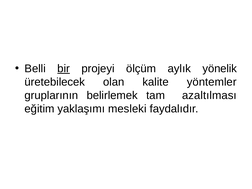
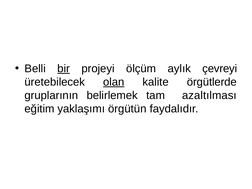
yönelik: yönelik -> çevreyi
olan underline: none -> present
yöntemler: yöntemler -> örgütlerde
mesleki: mesleki -> örgütün
